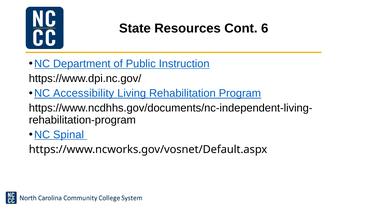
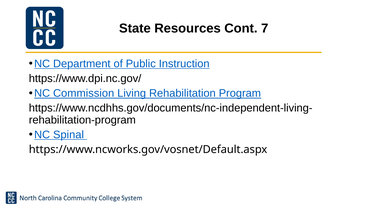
6: 6 -> 7
Accessibility: Accessibility -> Commission
